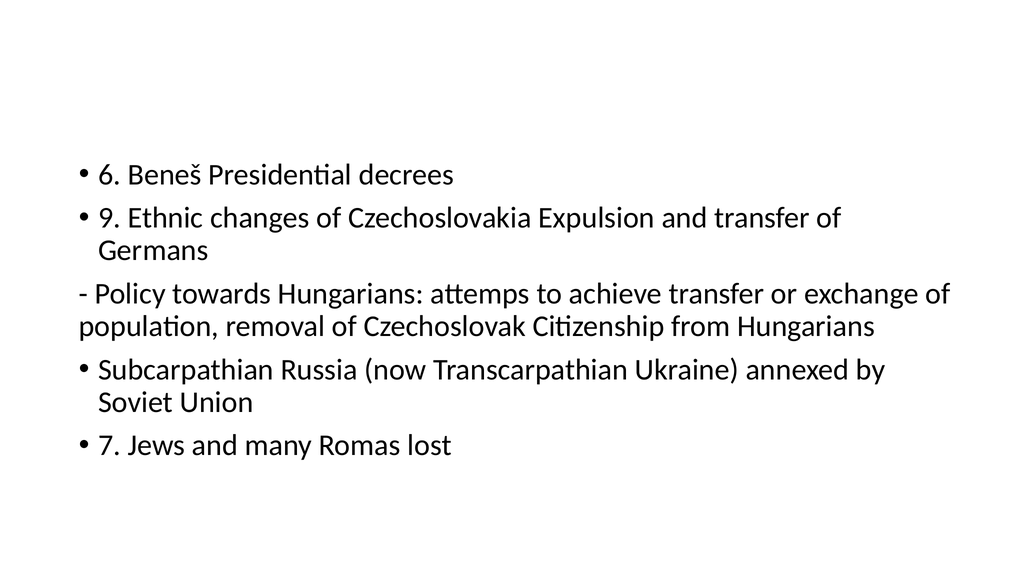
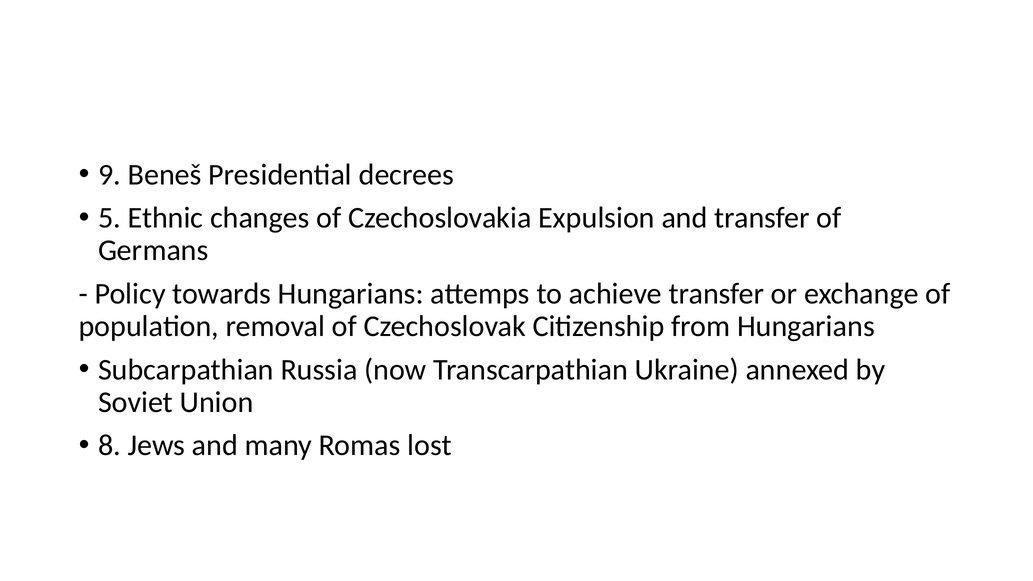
6: 6 -> 9
9: 9 -> 5
7: 7 -> 8
